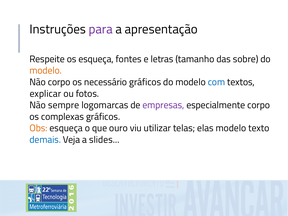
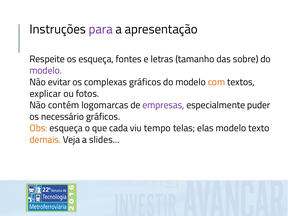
modelo at (46, 71) colour: orange -> purple
Não corpo: corpo -> evitar
necessário: necessário -> complexas
com colour: blue -> orange
sempre: sempre -> contém
especialmente corpo: corpo -> puder
complexas: complexas -> necessário
ouro: ouro -> cada
utilizar: utilizar -> tempo
demais colour: blue -> orange
